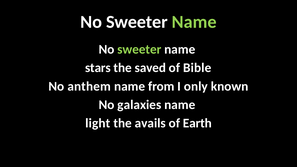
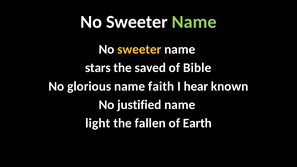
sweeter at (139, 49) colour: light green -> yellow
anthem: anthem -> glorious
from: from -> faith
only: only -> hear
galaxies: galaxies -> justified
avails: avails -> fallen
